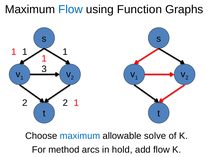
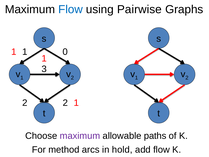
Function: Function -> Pairwise
1 at (65, 52): 1 -> 0
maximum at (80, 136) colour: blue -> purple
solve: solve -> paths
